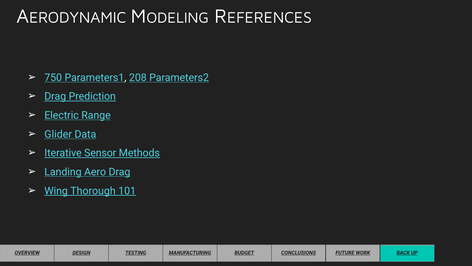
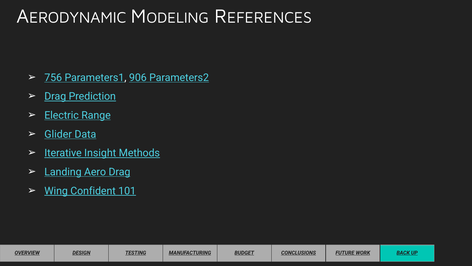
750: 750 -> 756
208: 208 -> 906
Sensor: Sensor -> Insight
Thorough: Thorough -> Confident
